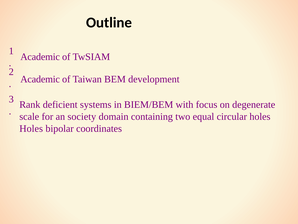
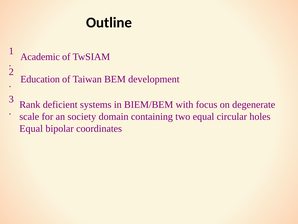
Academic at (40, 79): Academic -> Education
Holes at (31, 128): Holes -> Equal
